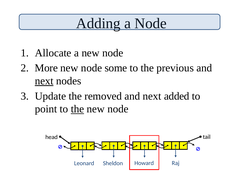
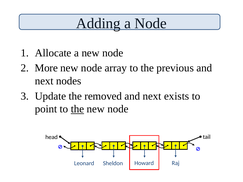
some: some -> array
next at (44, 81) underline: present -> none
added: added -> exists
